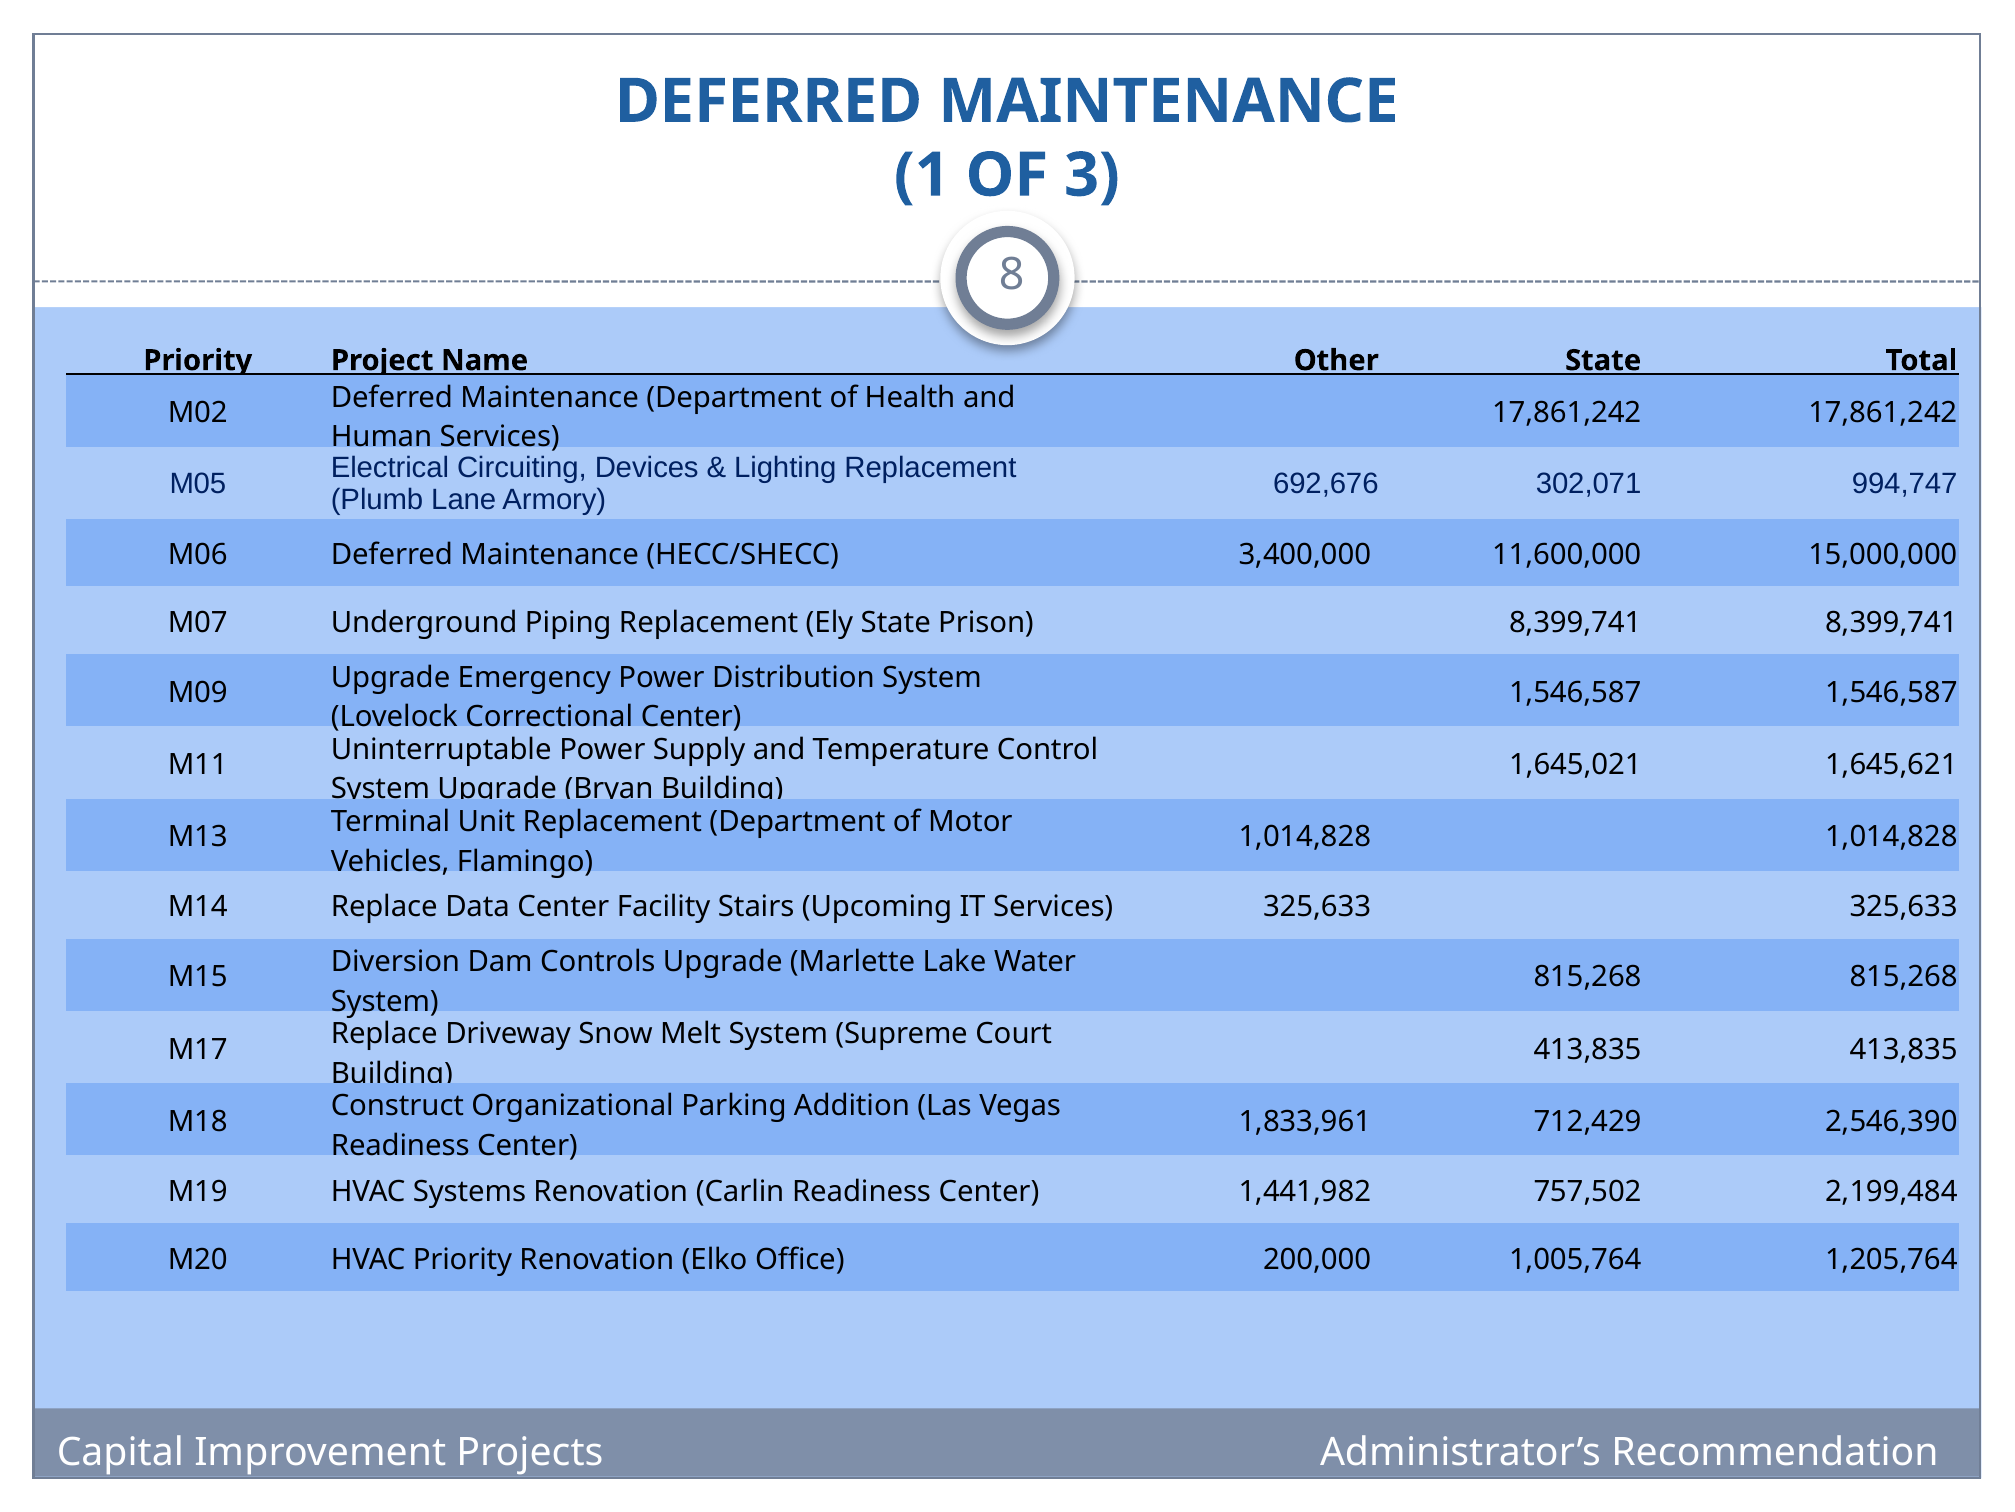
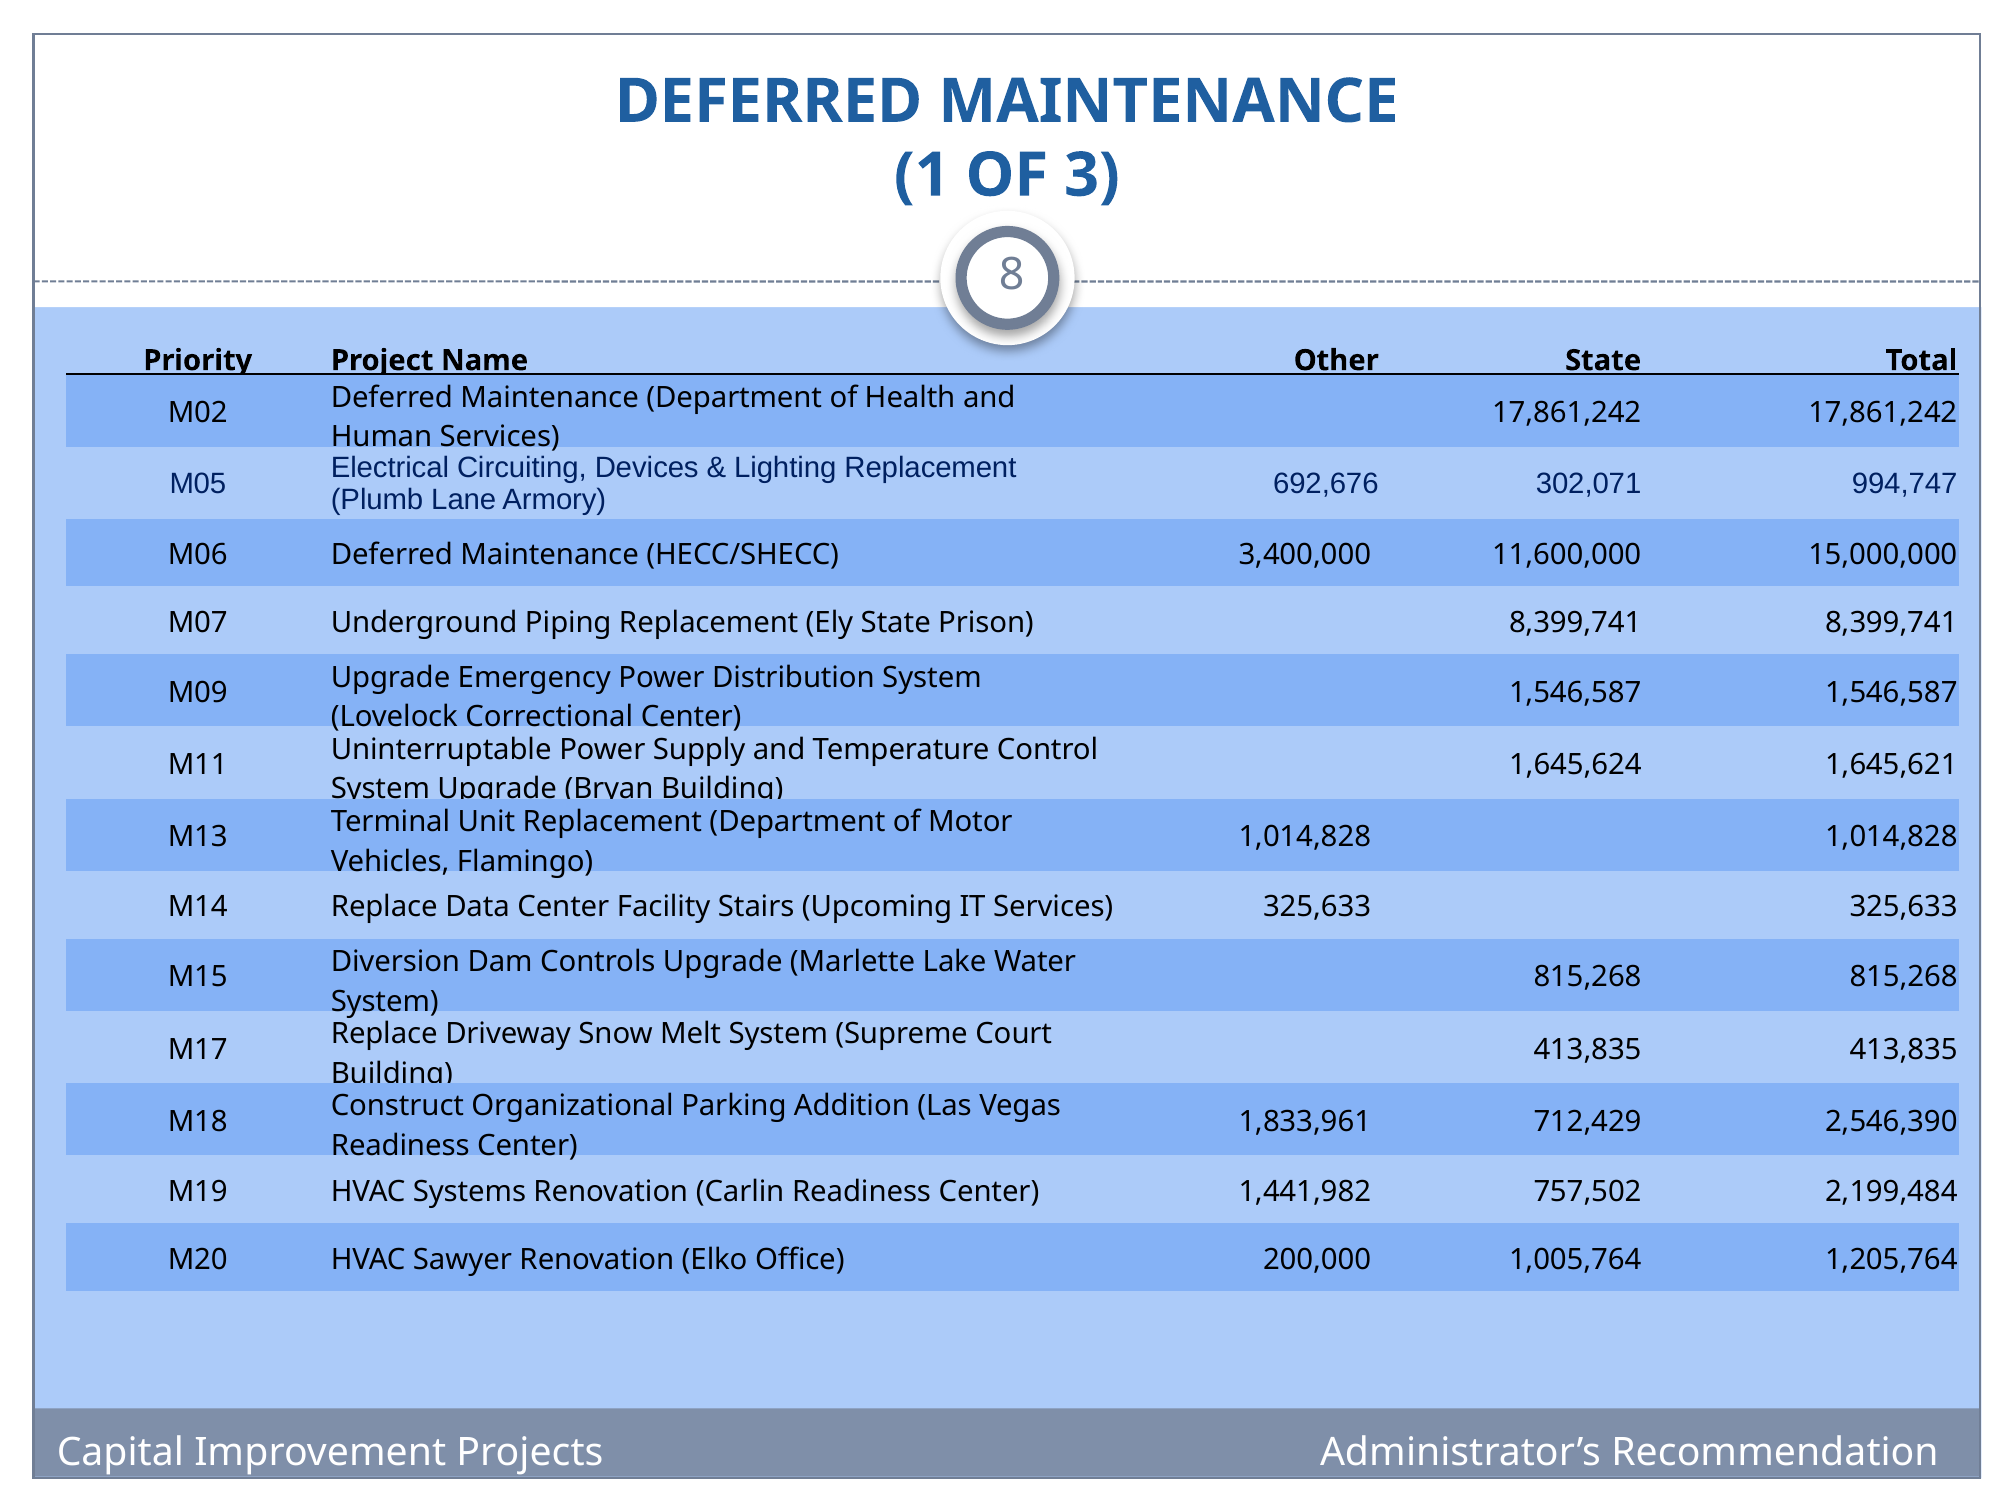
1,645,021: 1,645,021 -> 1,645,624
HVAC Priority: Priority -> Sawyer
